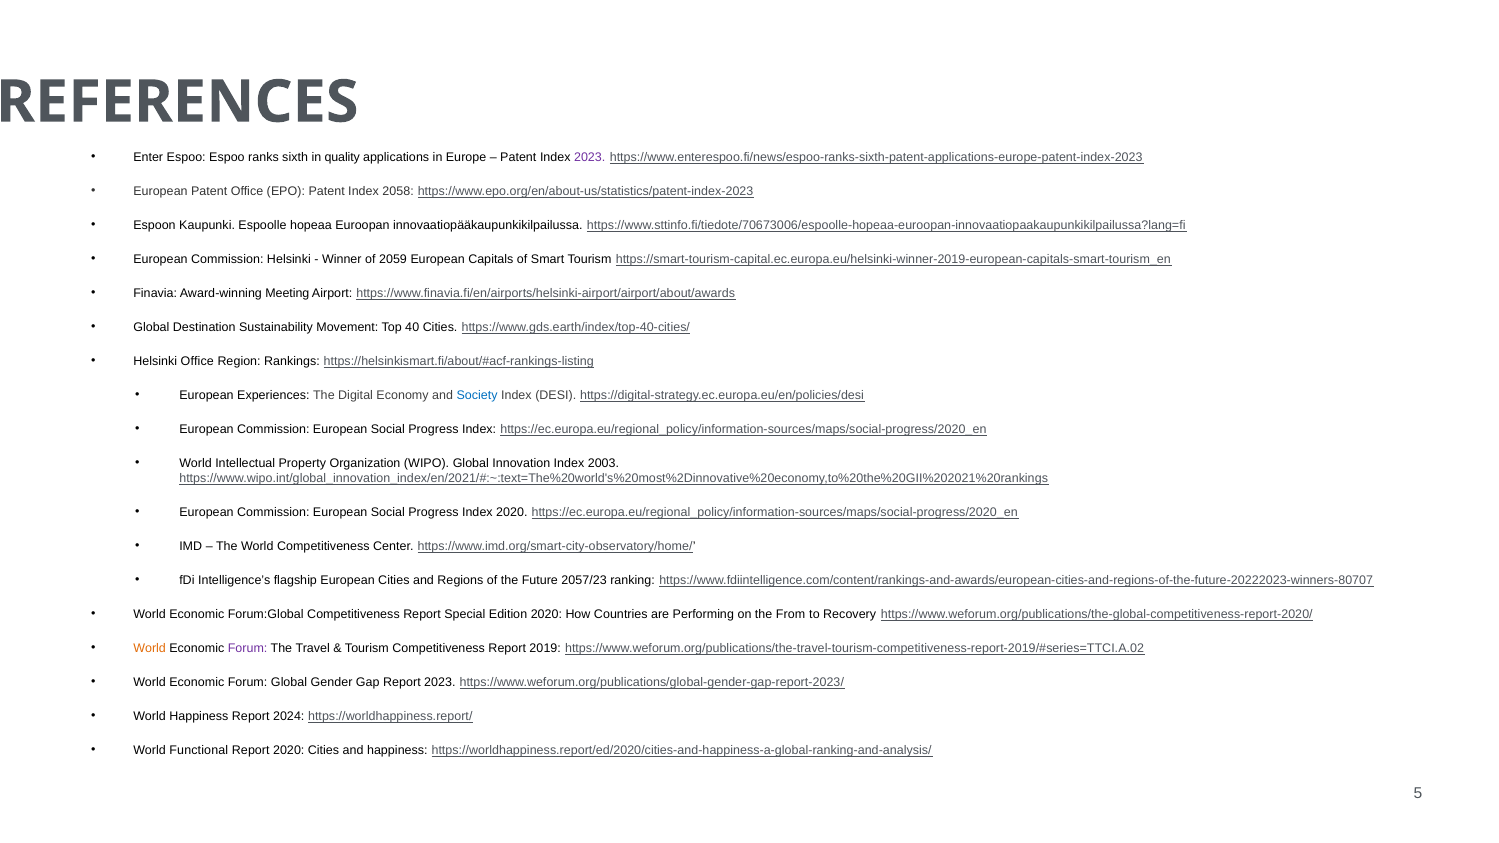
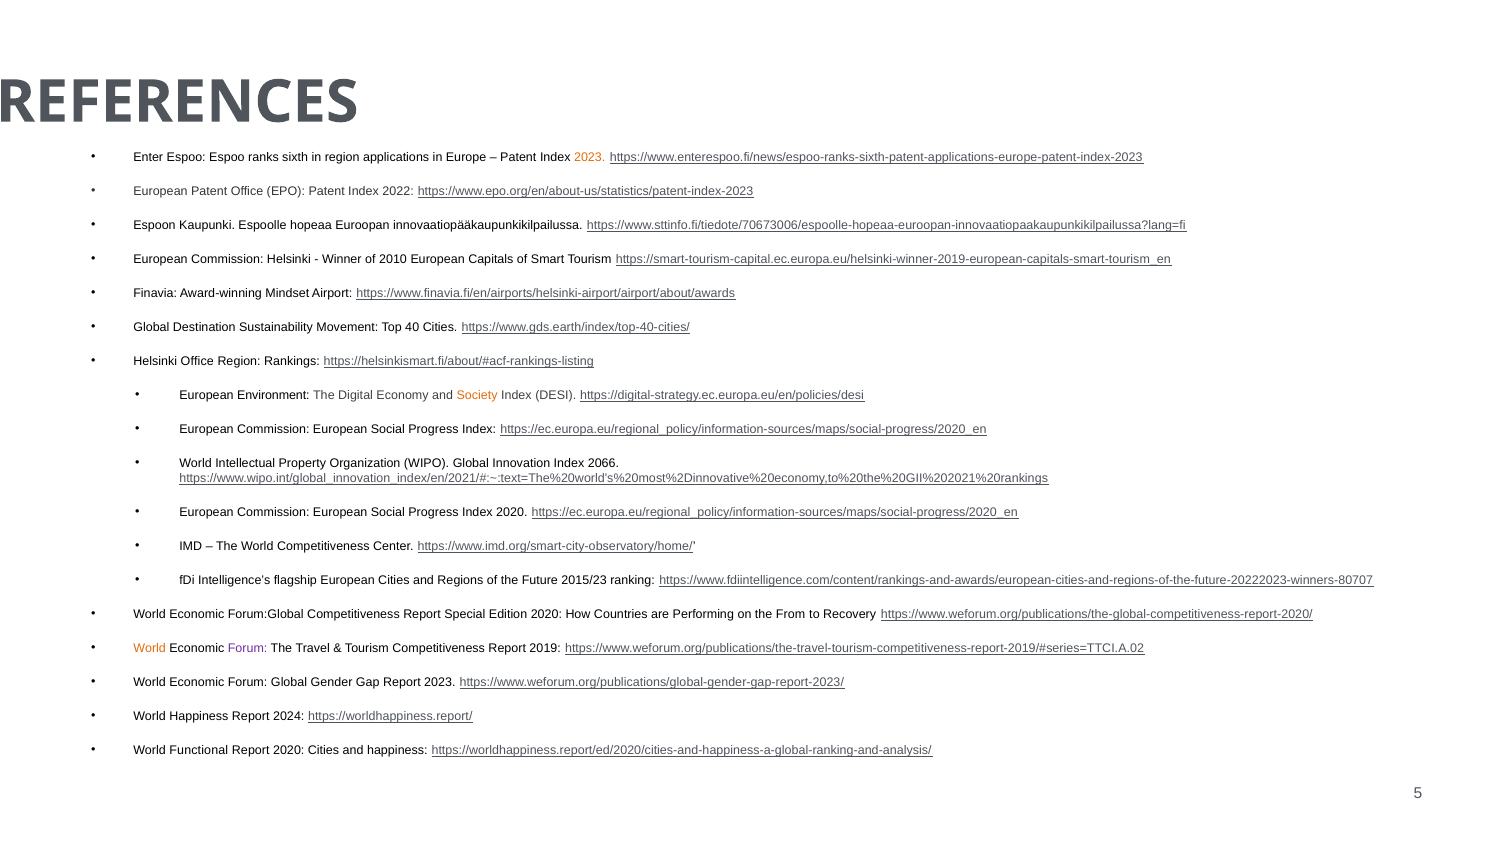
in quality: quality -> region
2023 at (590, 157) colour: purple -> orange
2058: 2058 -> 2022
2059: 2059 -> 2010
Meeting: Meeting -> Mindset
Experiences: Experiences -> Environment
Society colour: blue -> orange
2003: 2003 -> 2066
2057/23: 2057/23 -> 2015/23
